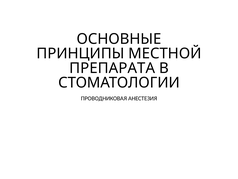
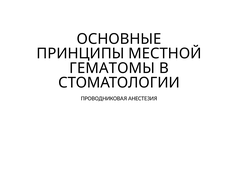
ПРЕПАРАТА: ПРЕПАРАТА -> ГЕМАТОМЫ
